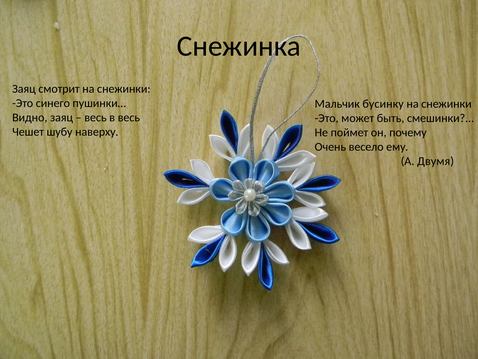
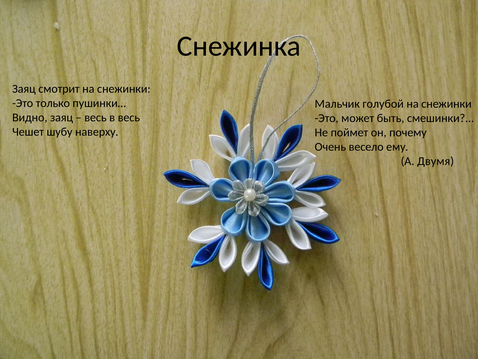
синего: синего -> только
бусинку: бусинку -> голубой
